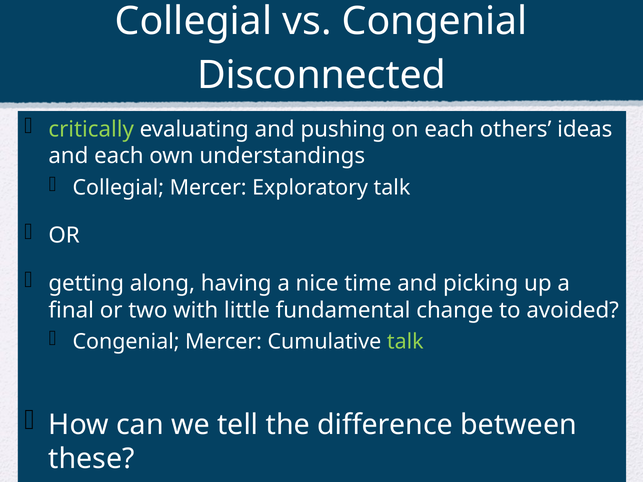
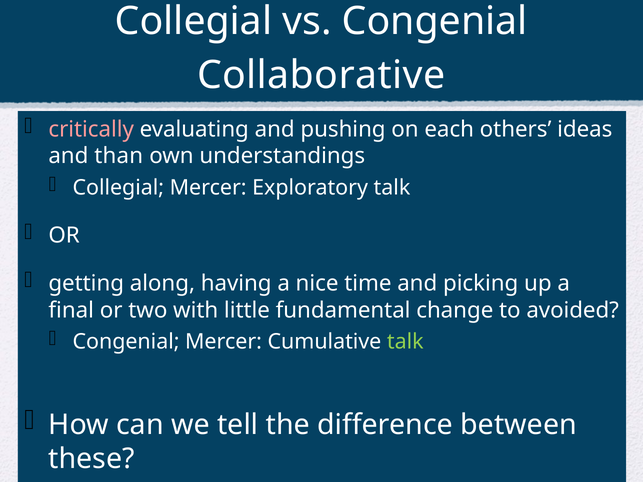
Disconnected: Disconnected -> Collaborative
critically colour: light green -> pink
and each: each -> than
